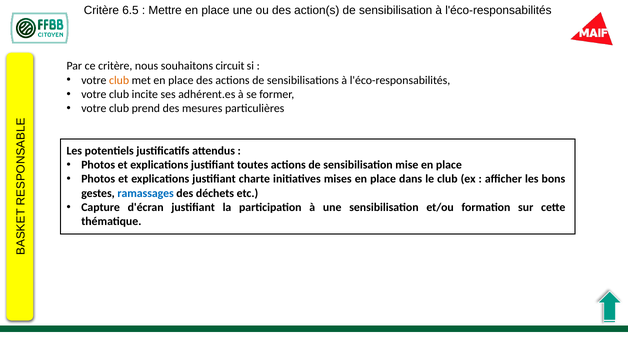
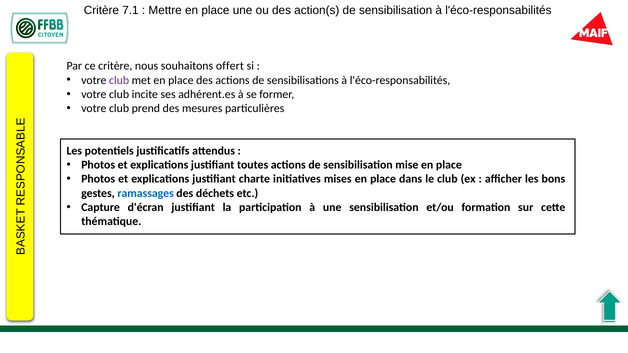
6.5: 6.5 -> 7.1
circuit: circuit -> offert
club at (119, 80) colour: orange -> purple
